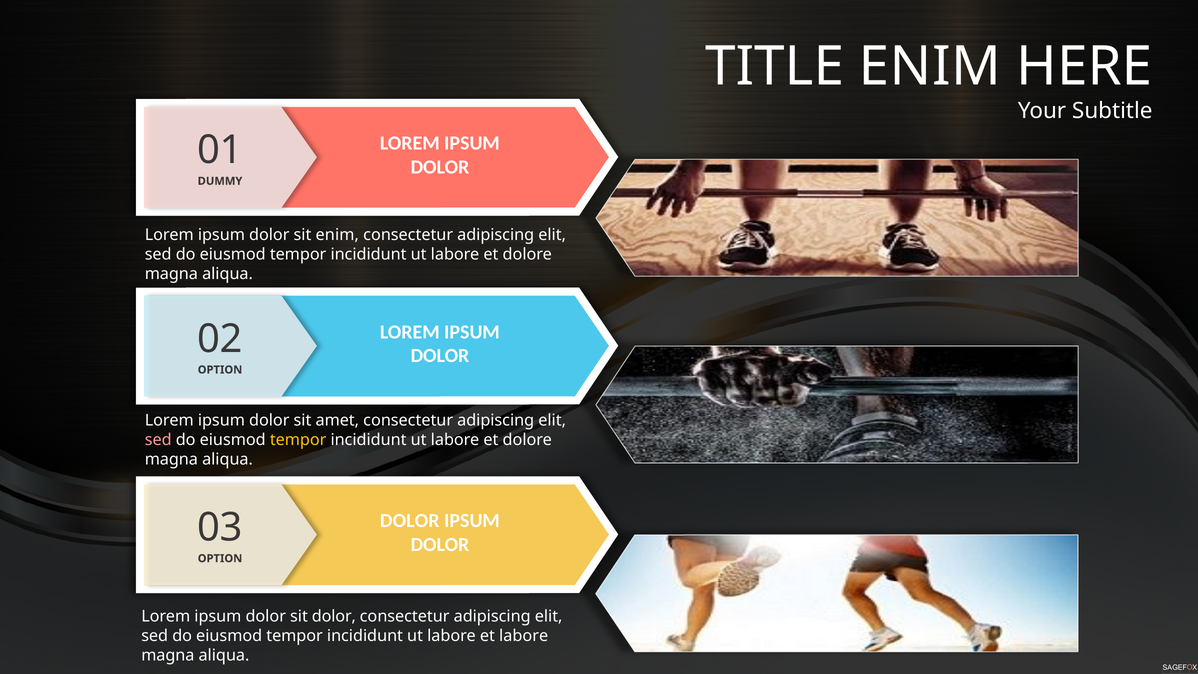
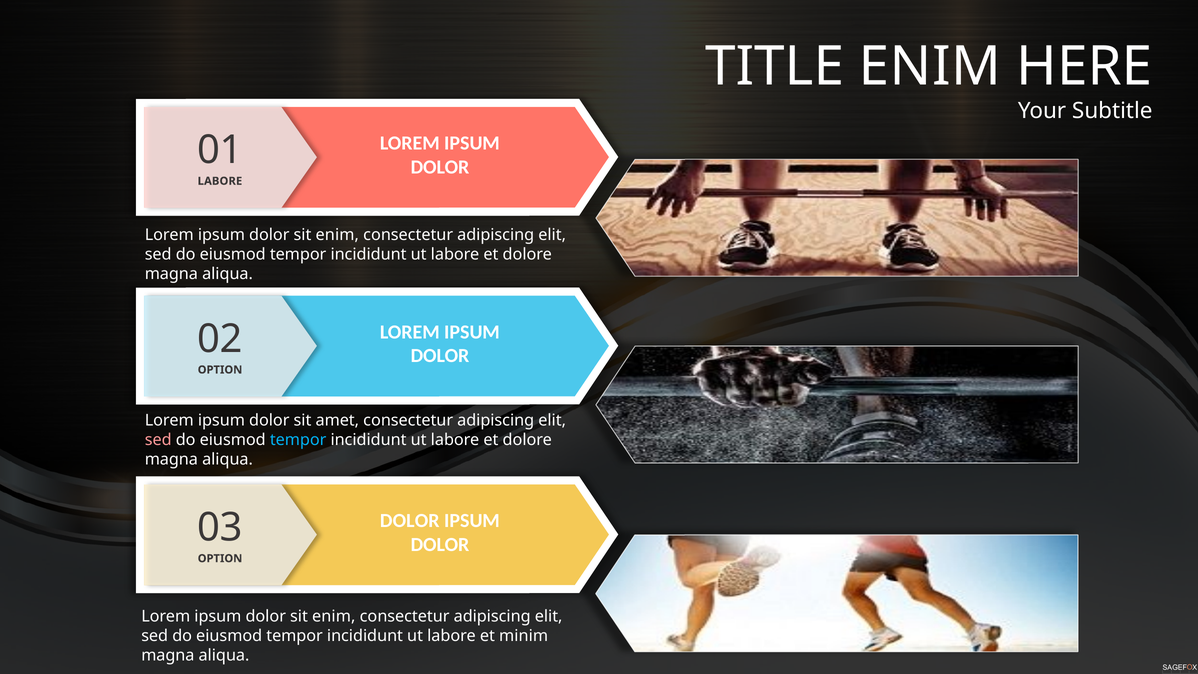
DUMMY at (220, 181): DUMMY -> LABORE
tempor at (298, 440) colour: yellow -> light blue
dolor at (334, 616): dolor -> enim
et labore: labore -> minim
